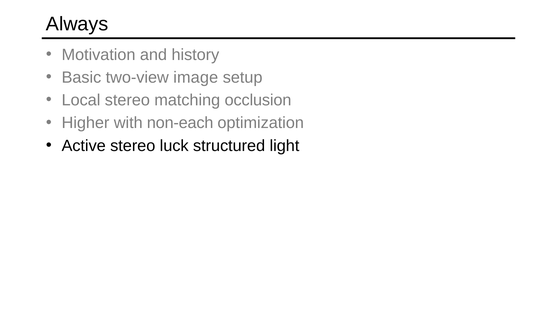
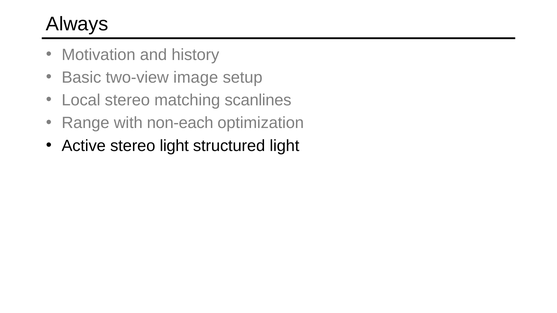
occlusion: occlusion -> scanlines
Higher: Higher -> Range
stereo luck: luck -> light
